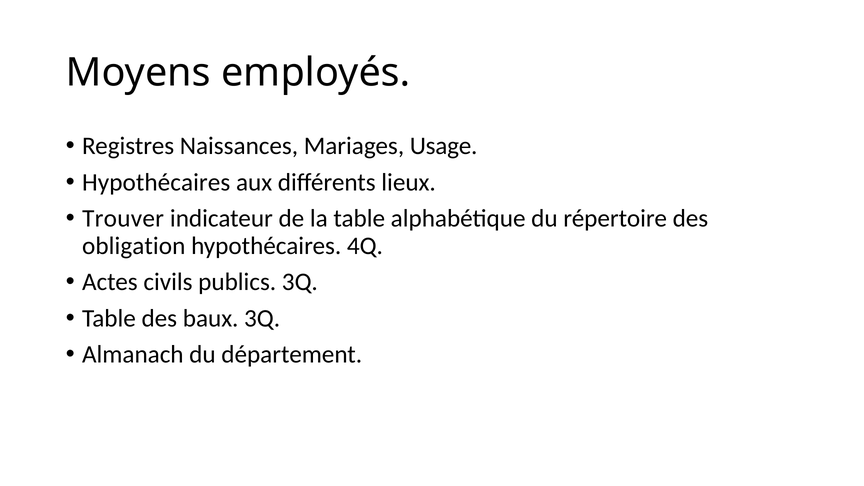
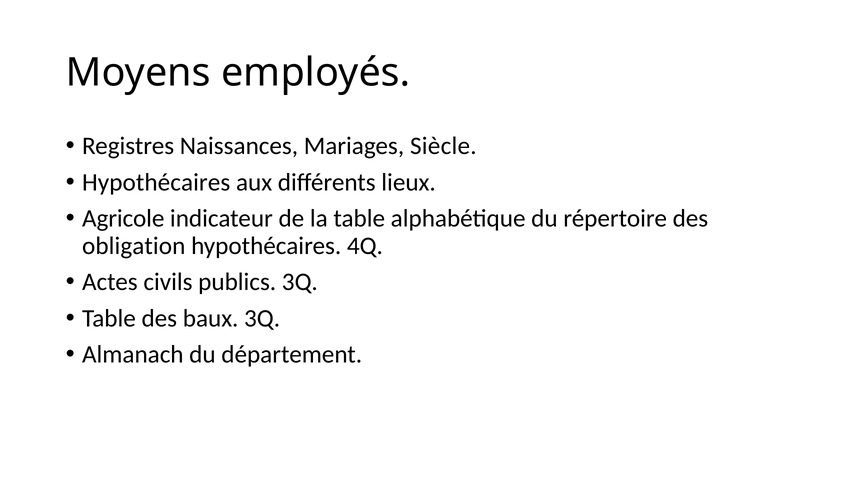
Usage: Usage -> Siècle
Trouver: Trouver -> Agricole
